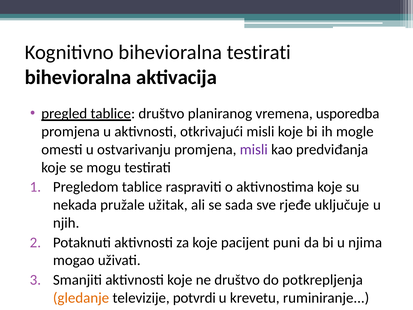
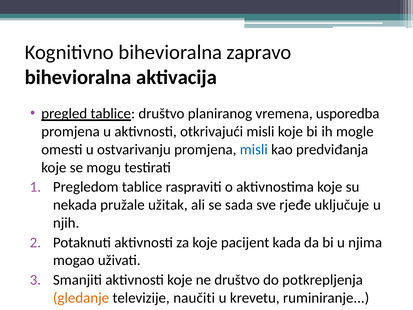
bihevioralna testirati: testirati -> zapravo
misli at (254, 149) colour: purple -> blue
puni: puni -> kada
potvrdi: potvrdi -> naučiti
